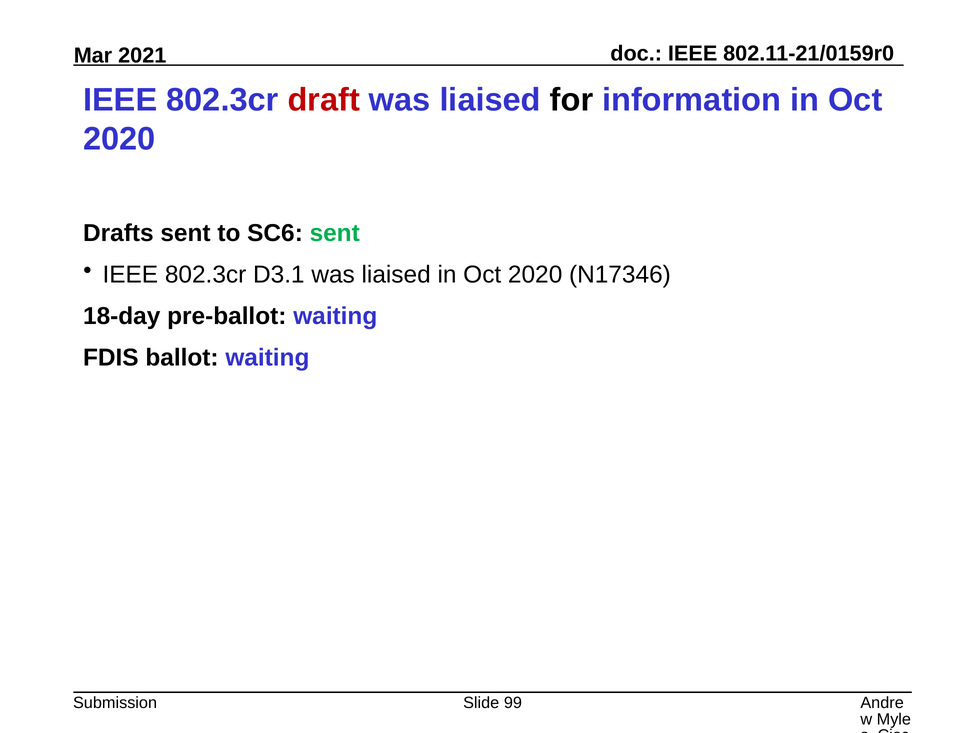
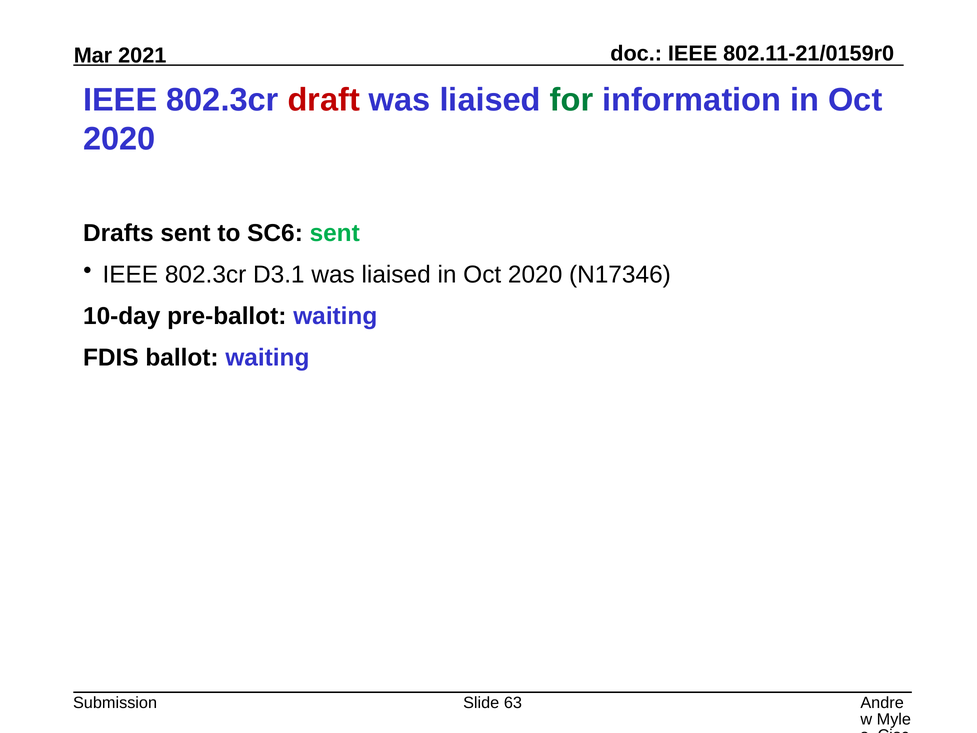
for colour: black -> green
18-day: 18-day -> 10-day
99: 99 -> 63
